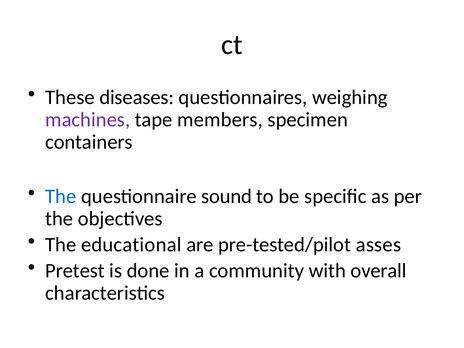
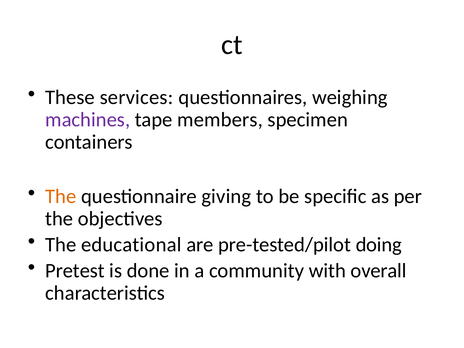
diseases: diseases -> services
The at (61, 196) colour: blue -> orange
sound: sound -> giving
asses: asses -> doing
